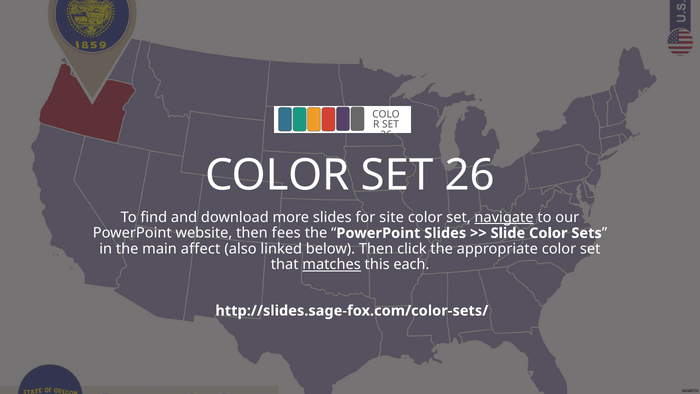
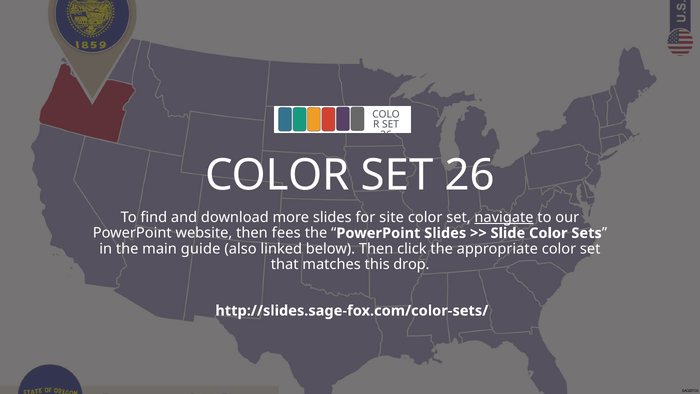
affect: affect -> guide
matches underline: present -> none
each: each -> drop
